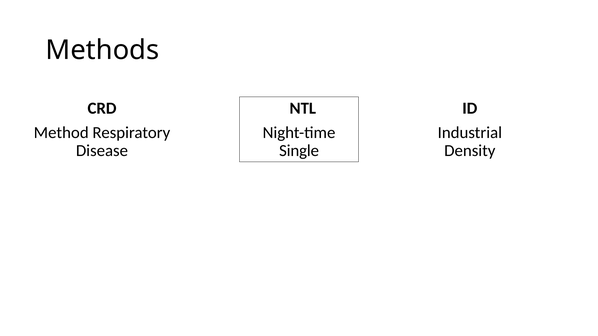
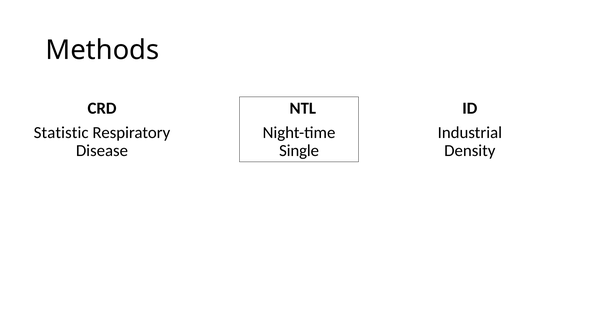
Method: Method -> Statistic
